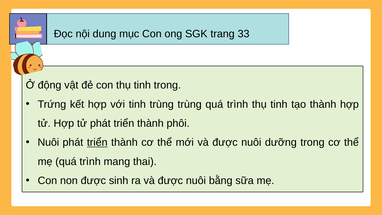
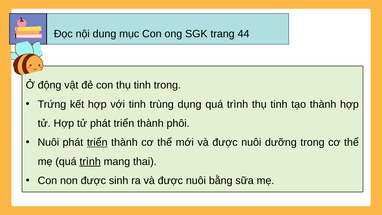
33: 33 -> 44
trùng trùng: trùng -> dụng
trình at (90, 161) underline: none -> present
